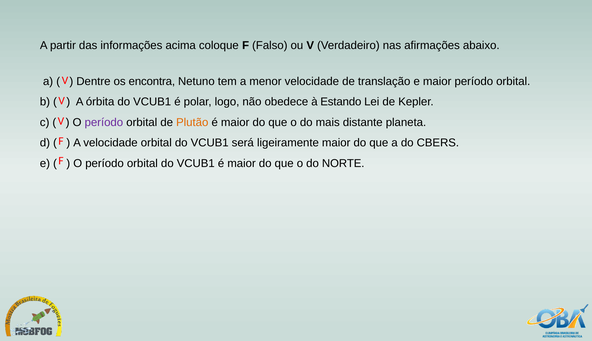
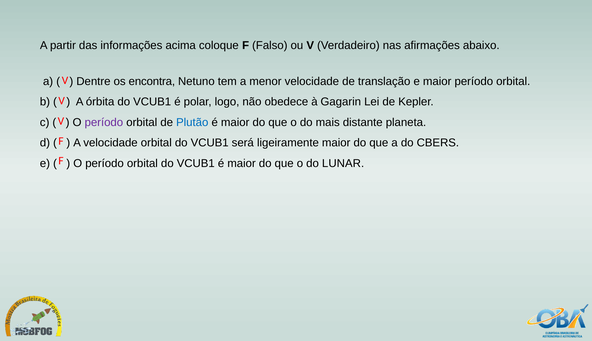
Estando: Estando -> Gagarin
Plutão colour: orange -> blue
NORTE: NORTE -> LUNAR
